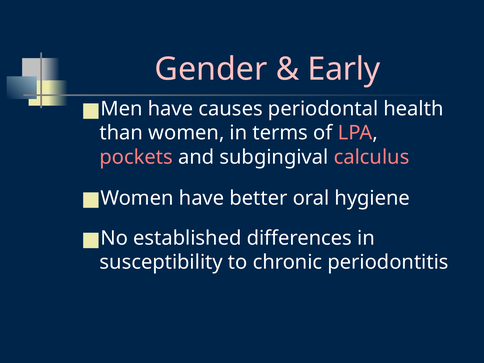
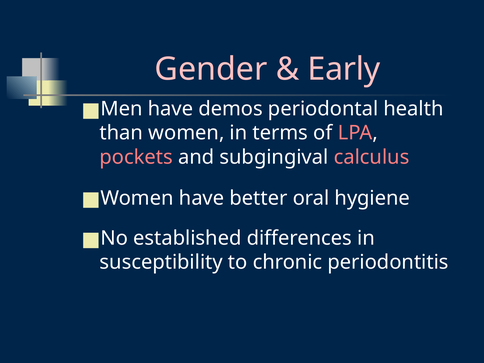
causes: causes -> demos
